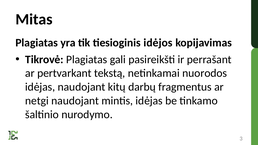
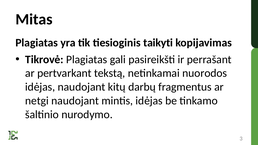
idėjos: idėjos -> taikyti
